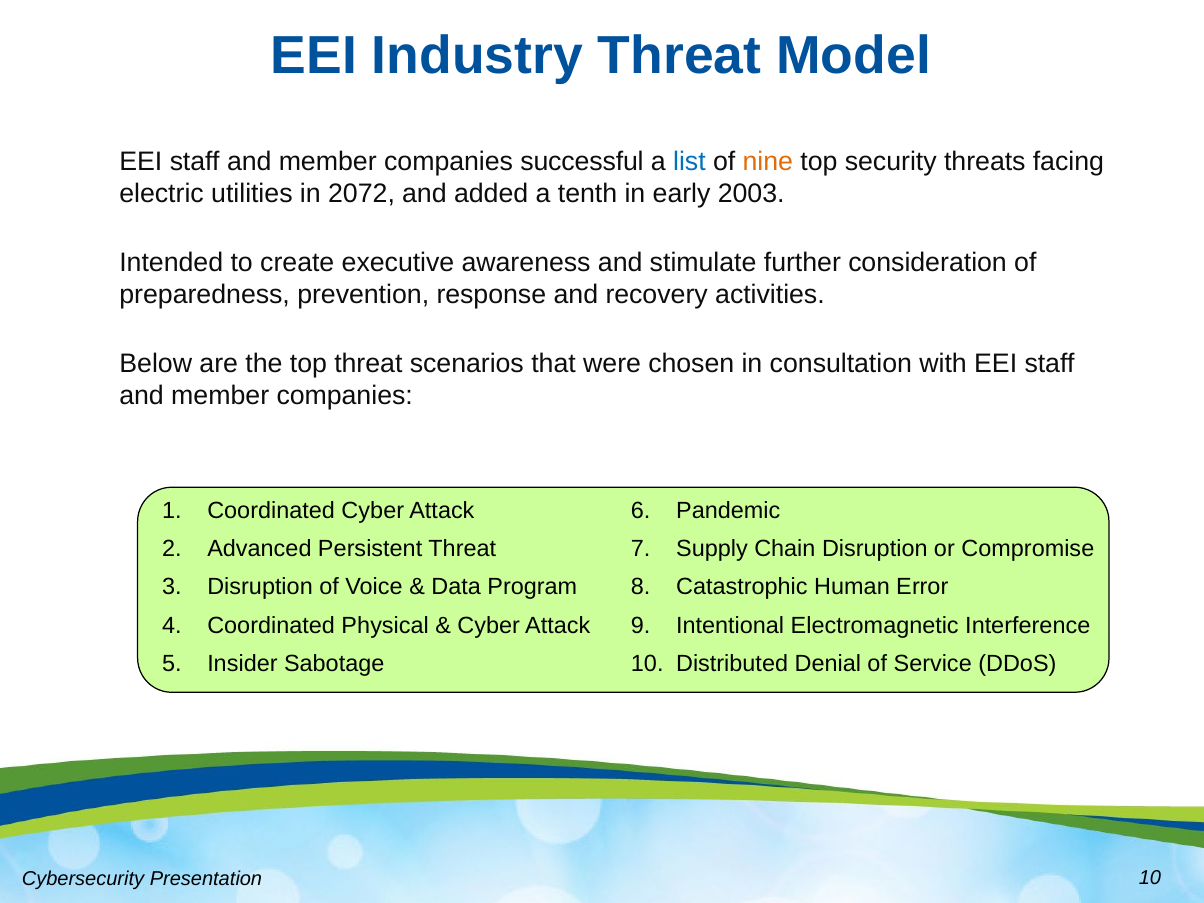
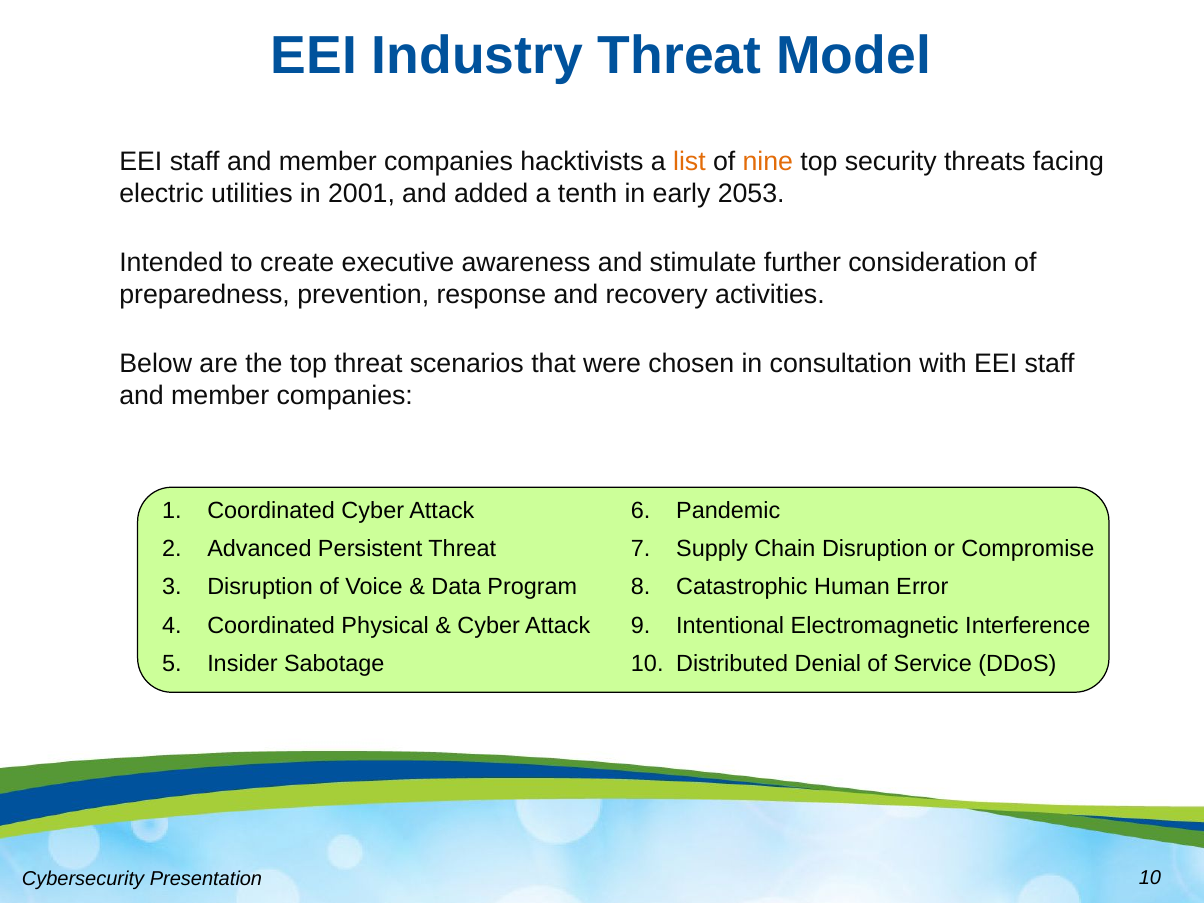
successful: successful -> hacktivists
list colour: blue -> orange
2072: 2072 -> 2001
2003: 2003 -> 2053
